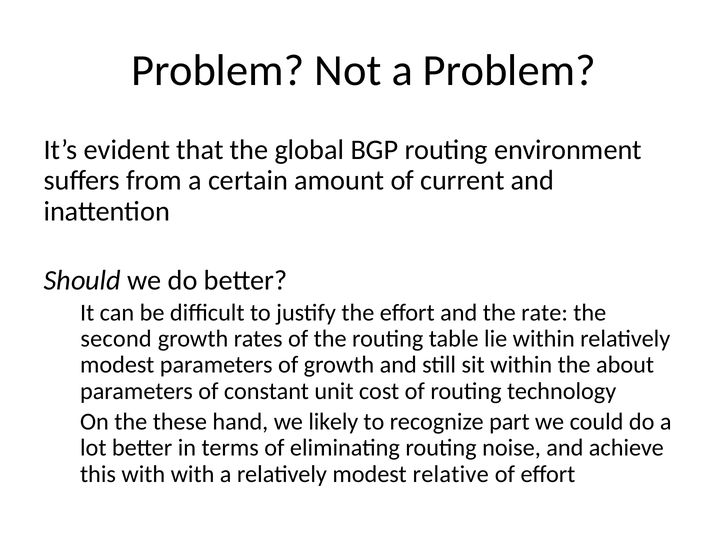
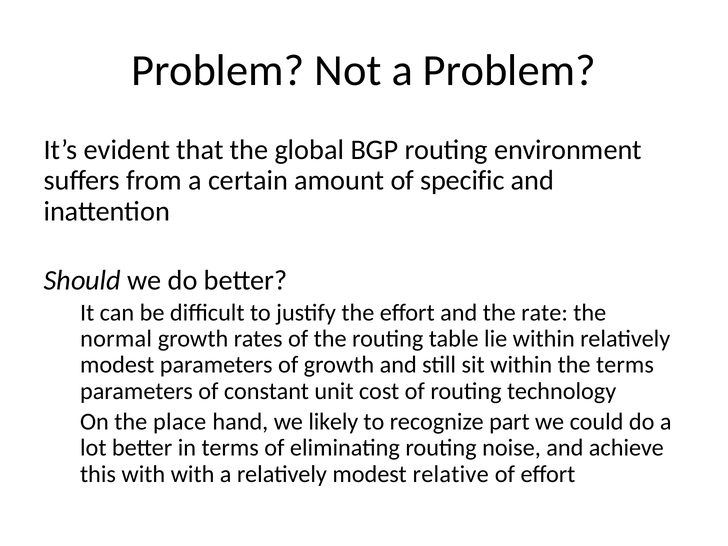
current: current -> specific
second: second -> normal
the about: about -> terms
these: these -> place
